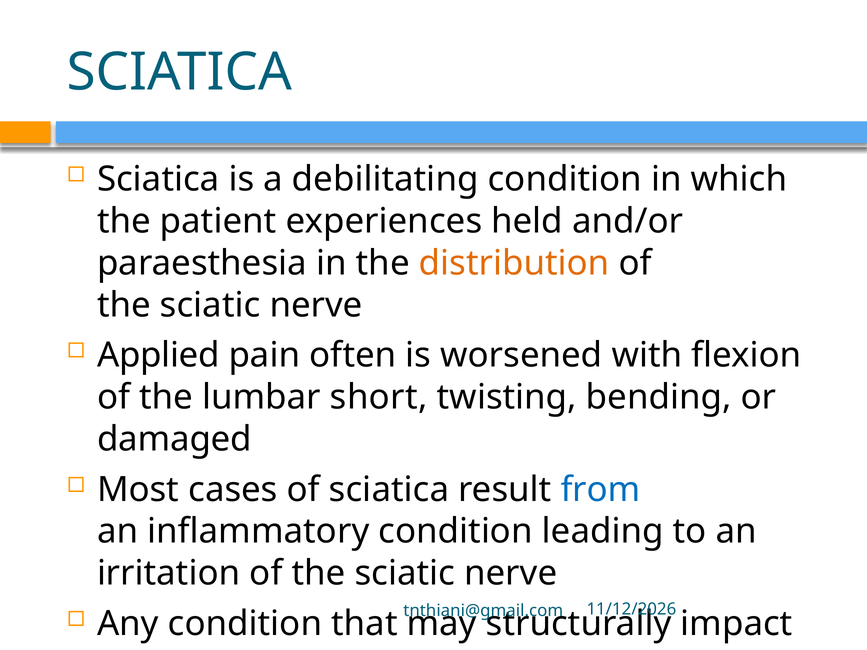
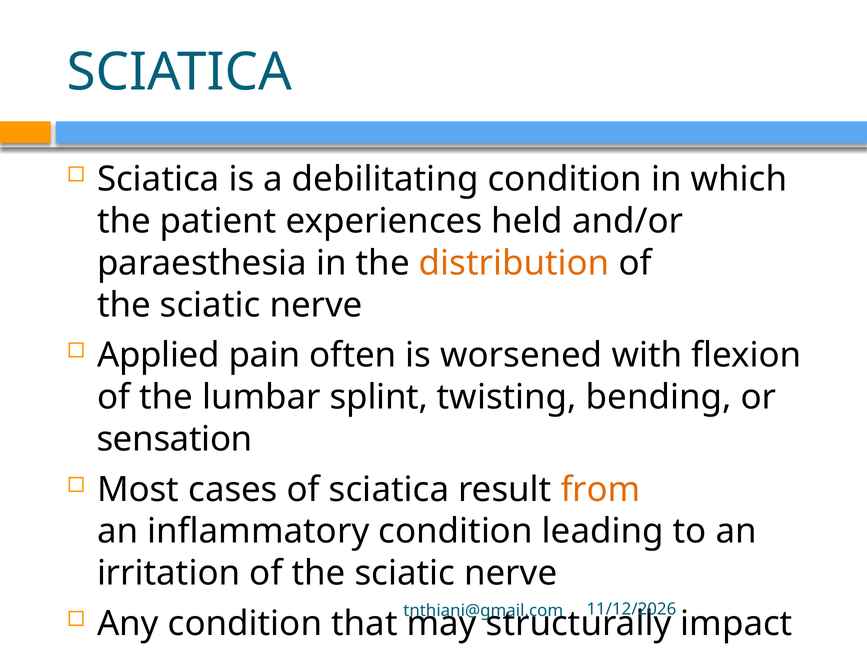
short: short -> splint
damaged: damaged -> sensation
from colour: blue -> orange
